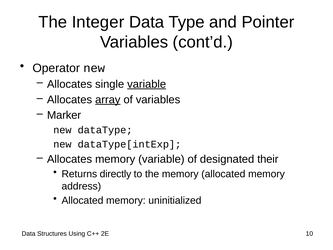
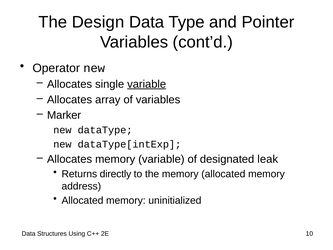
Integer: Integer -> Design
array underline: present -> none
their: their -> leak
